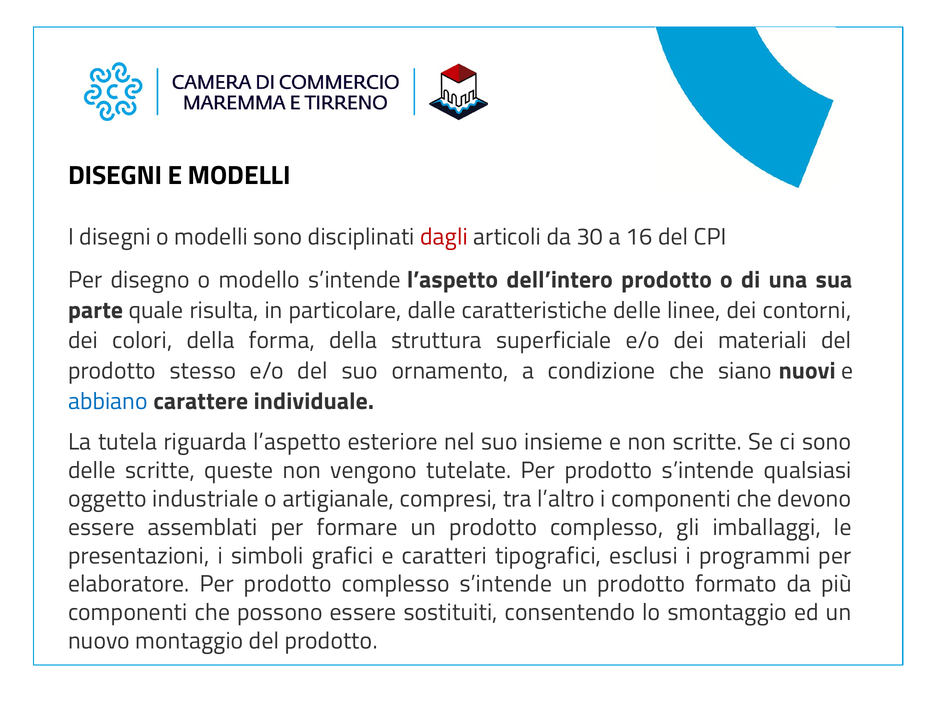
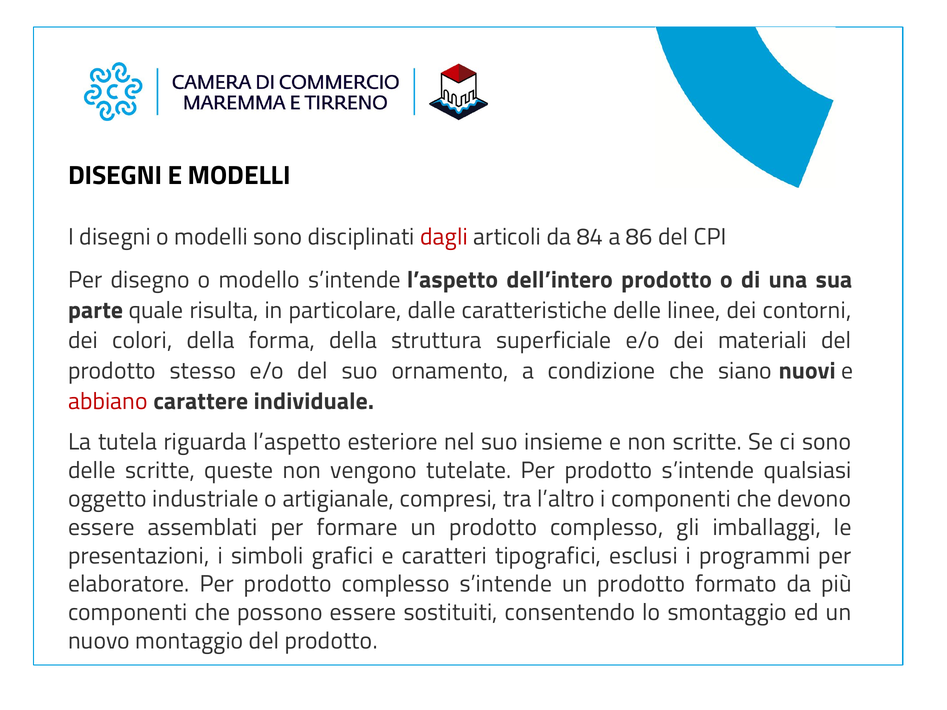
30: 30 -> 84
16: 16 -> 86
abbiano colour: blue -> red
